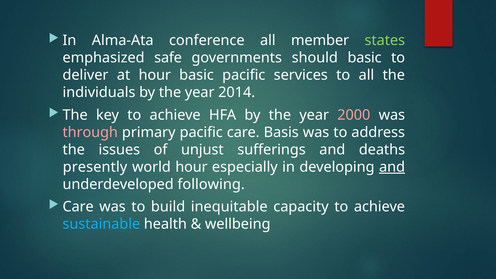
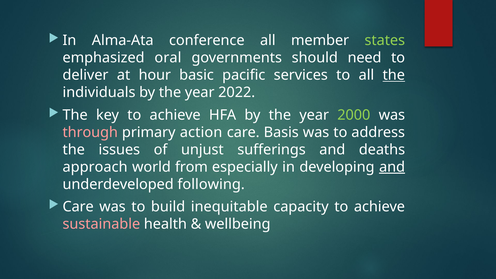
safe: safe -> oral
should basic: basic -> need
the at (394, 75) underline: none -> present
2014: 2014 -> 2022
2000 colour: pink -> light green
primary pacific: pacific -> action
presently: presently -> approach
world hour: hour -> from
sustainable colour: light blue -> pink
